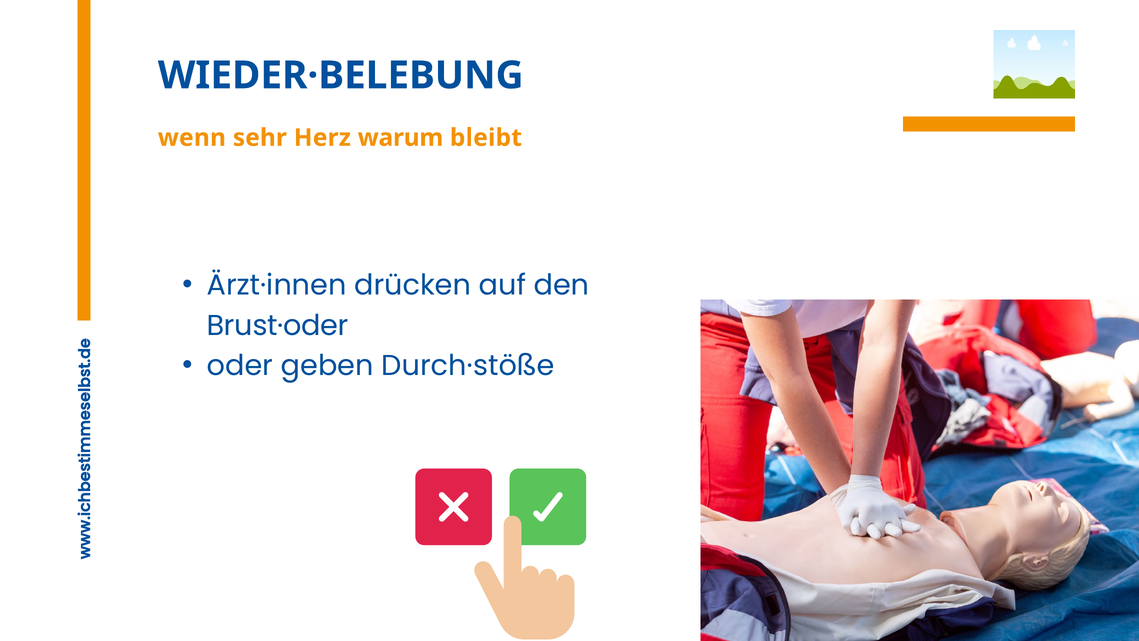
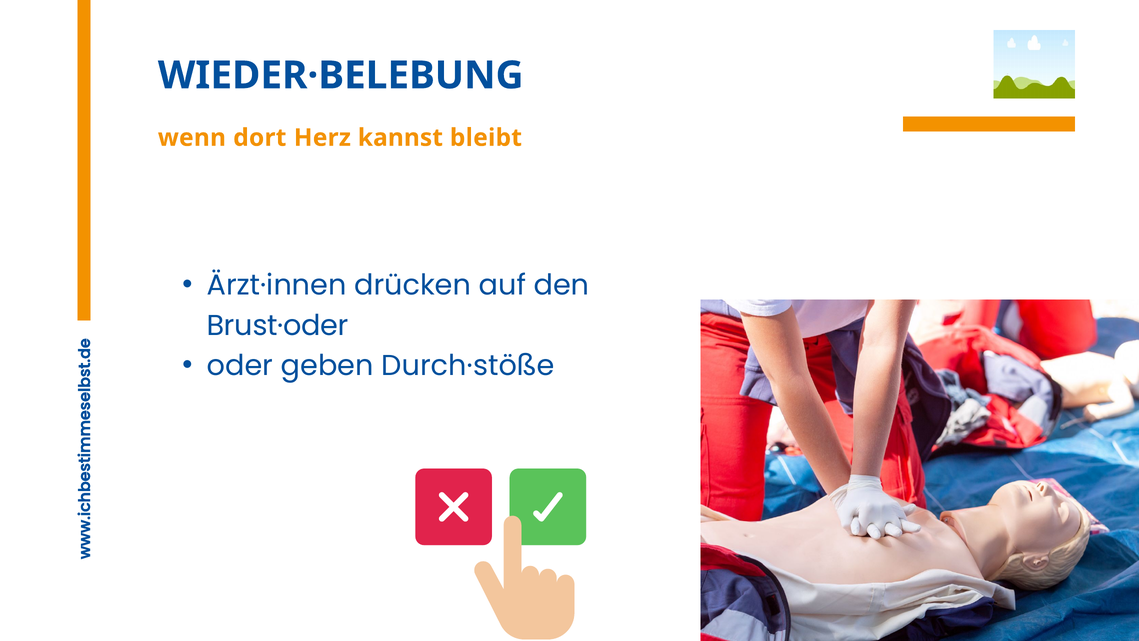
sehr: sehr -> dort
warum: warum -> kannst
